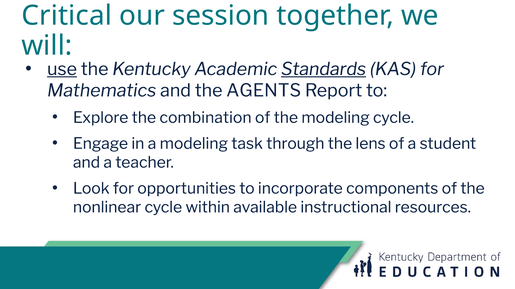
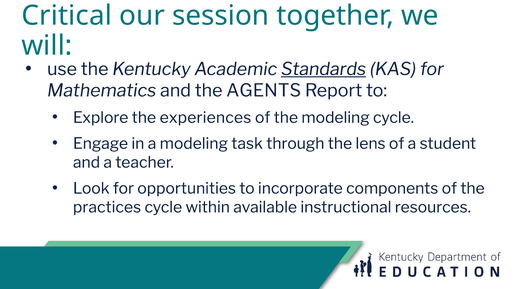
use underline: present -> none
combination: combination -> experiences
nonlinear: nonlinear -> practices
